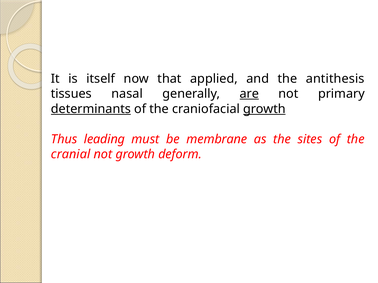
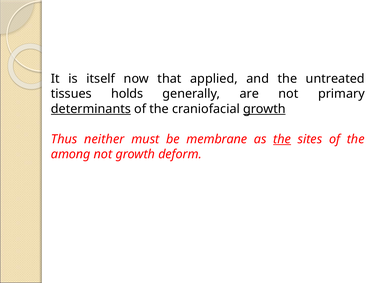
antithesis: antithesis -> untreated
nasal: nasal -> holds
are underline: present -> none
leading: leading -> neither
the at (282, 139) underline: none -> present
cranial: cranial -> among
